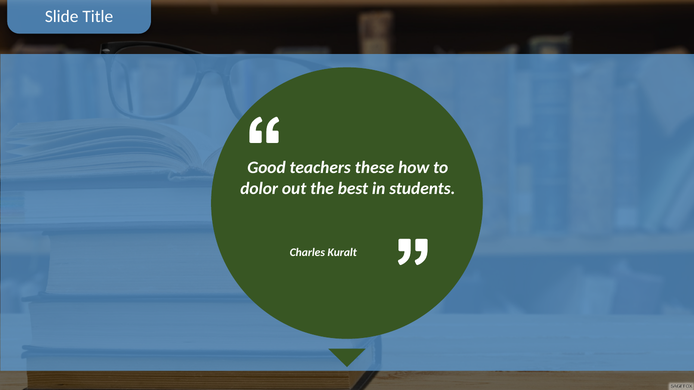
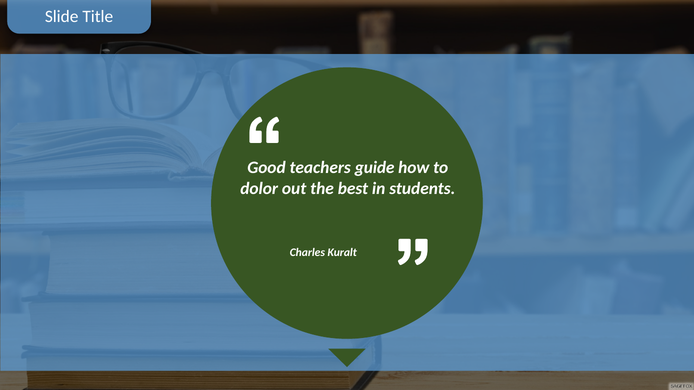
these: these -> guide
